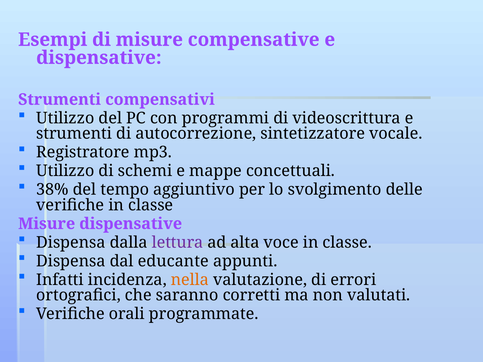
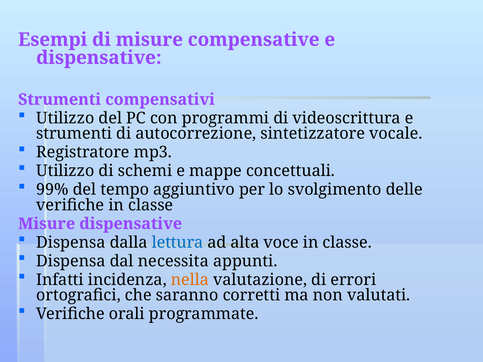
38%: 38% -> 99%
lettura colour: purple -> blue
educante: educante -> necessita
